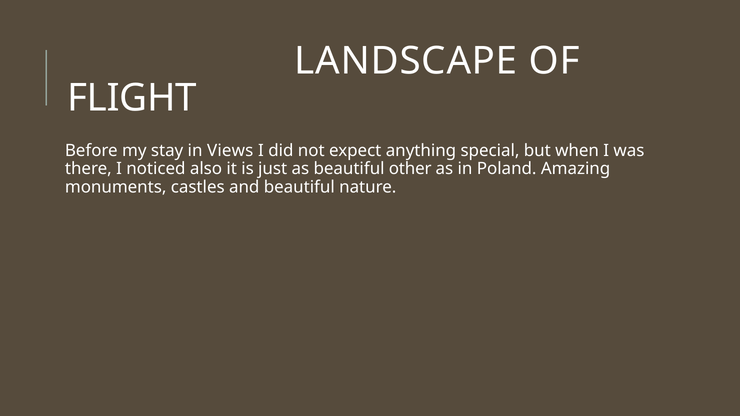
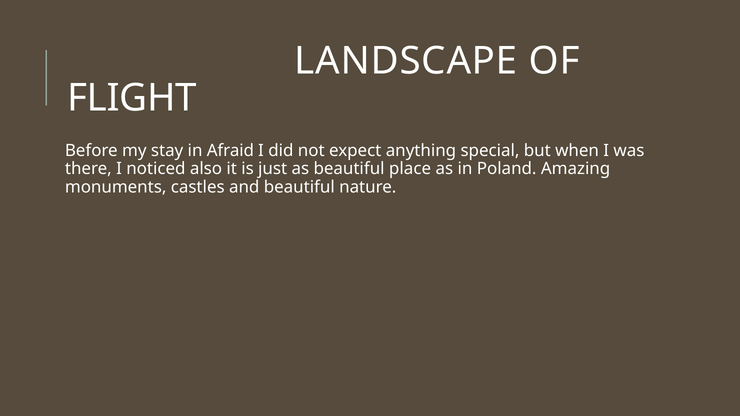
Views: Views -> Afraid
other: other -> place
